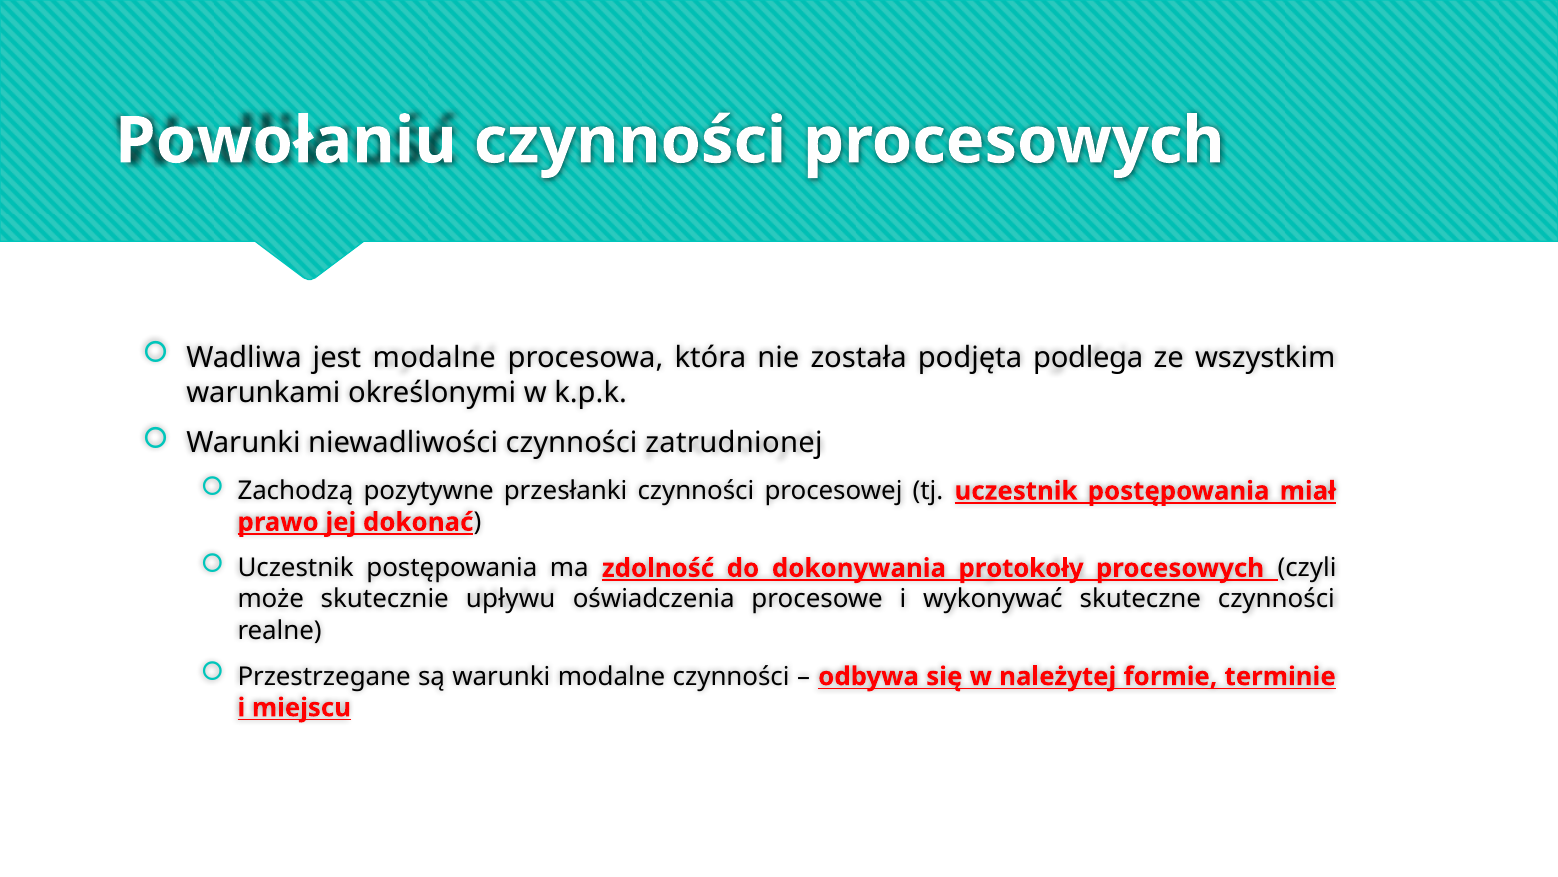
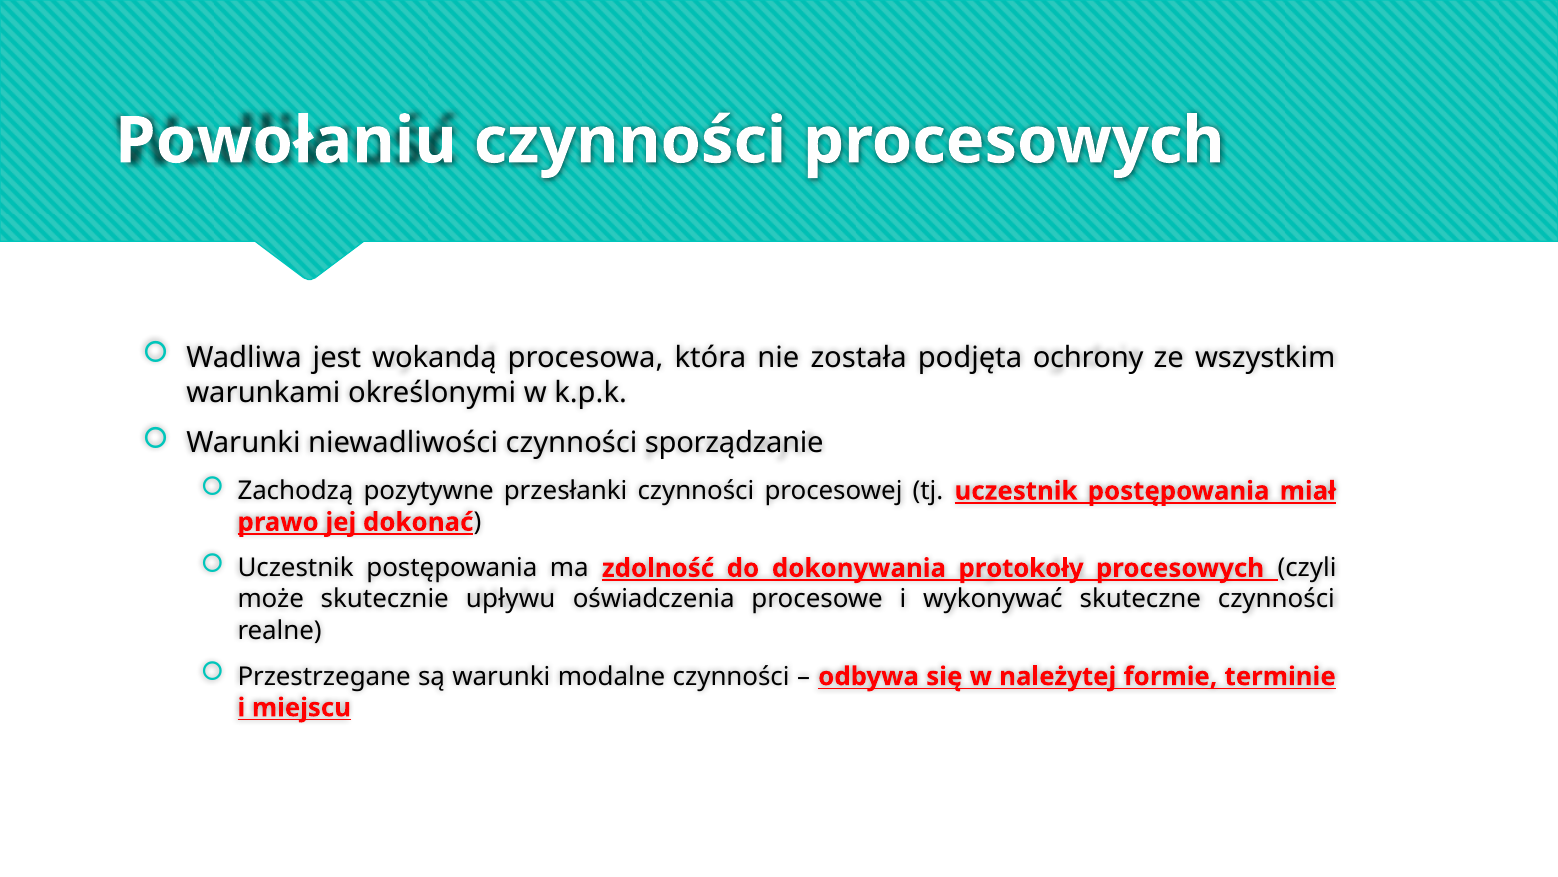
jest modalne: modalne -> wokandą
podlega: podlega -> ochrony
zatrudnionej: zatrudnionej -> sporządzanie
